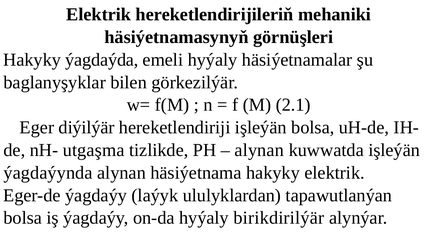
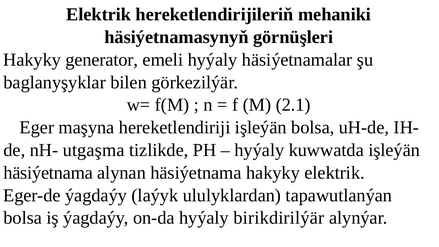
ýagdaýda: ýagdaýda -> generator
diýilýär: diýilýär -> maşyna
alynan at (259, 150): alynan -> hyýaly
ýagdaýynda at (48, 173): ýagdaýynda -> häsiýetnama
